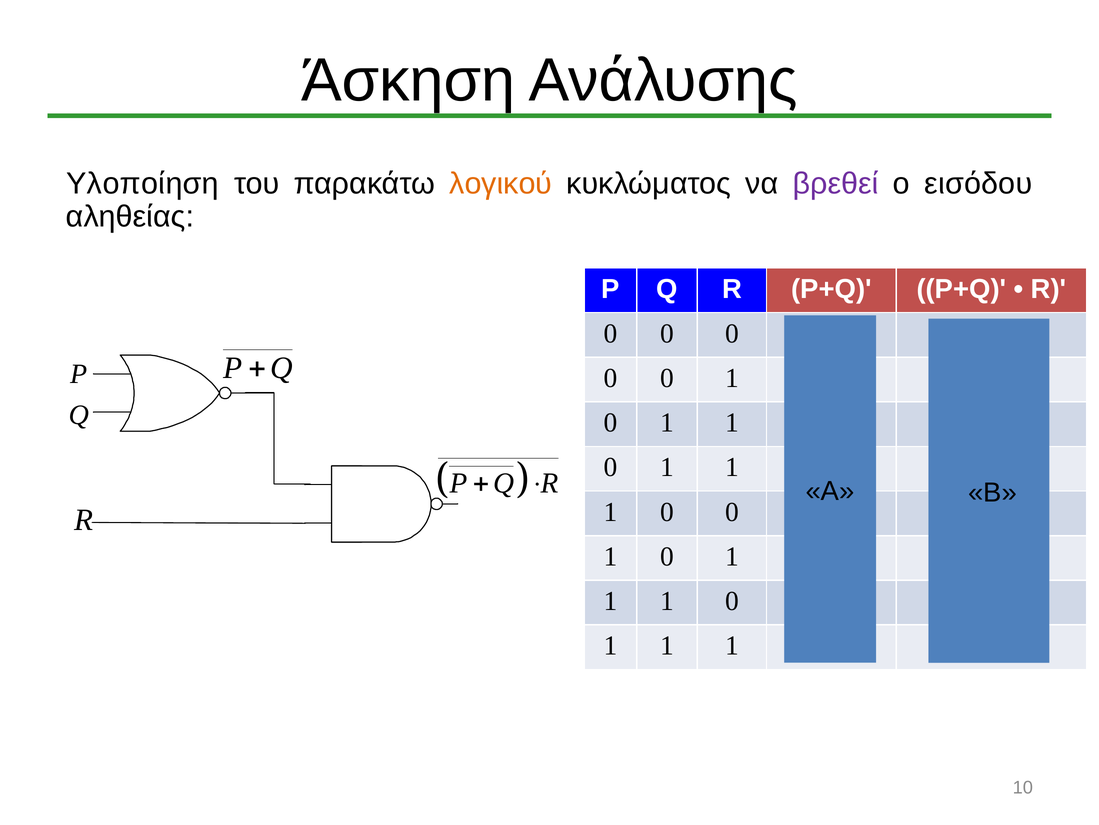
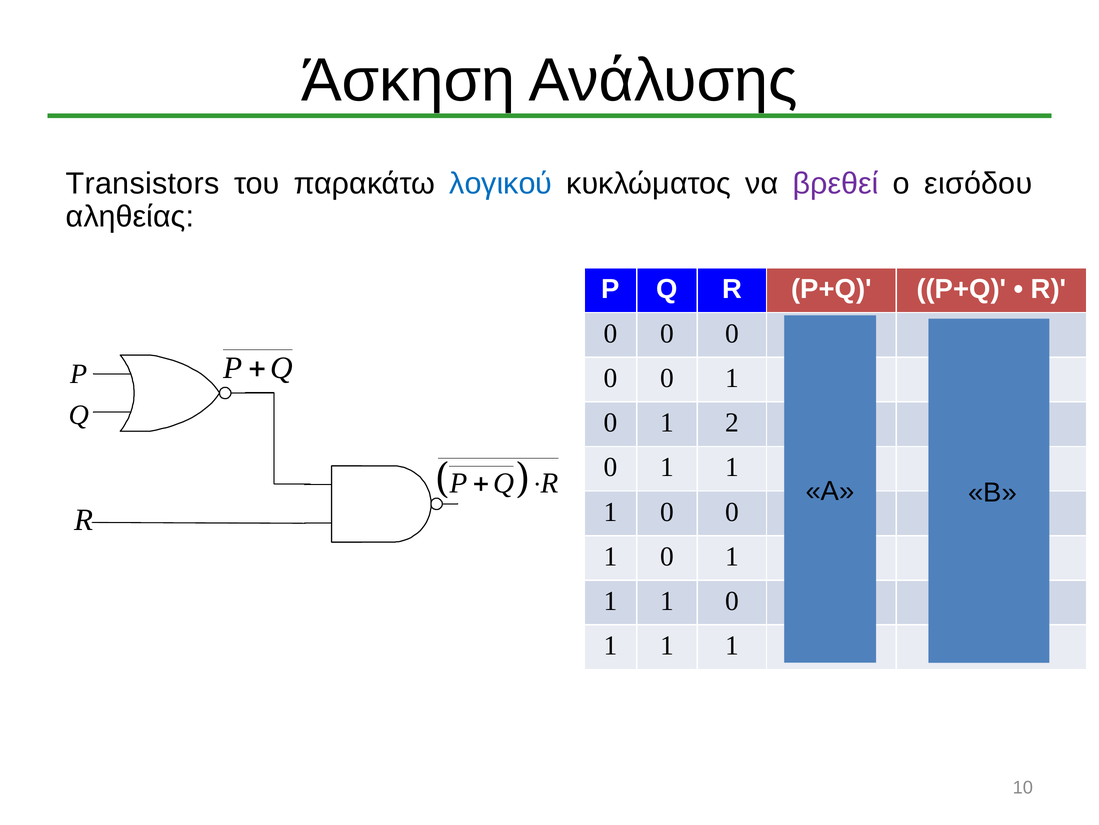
Υλοποίηση: Υλοποίηση -> Transistors
λογικού colour: orange -> blue
1 at (732, 422): 1 -> 2
